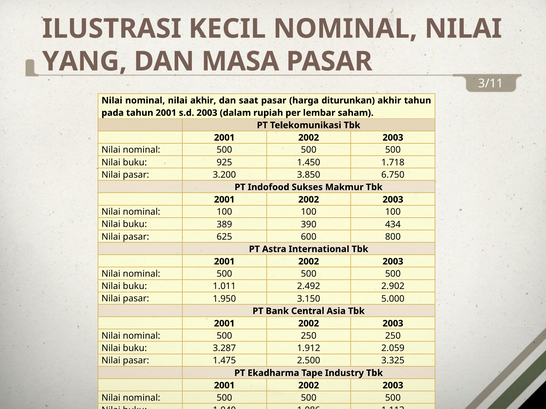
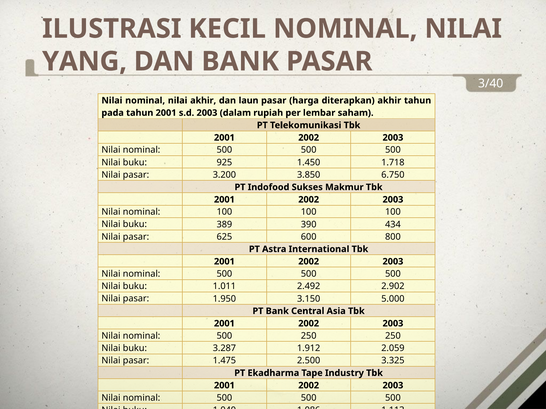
DAN MASA: MASA -> BANK
3/11: 3/11 -> 3/40
saat: saat -> laun
diturunkan: diturunkan -> diterapkan
